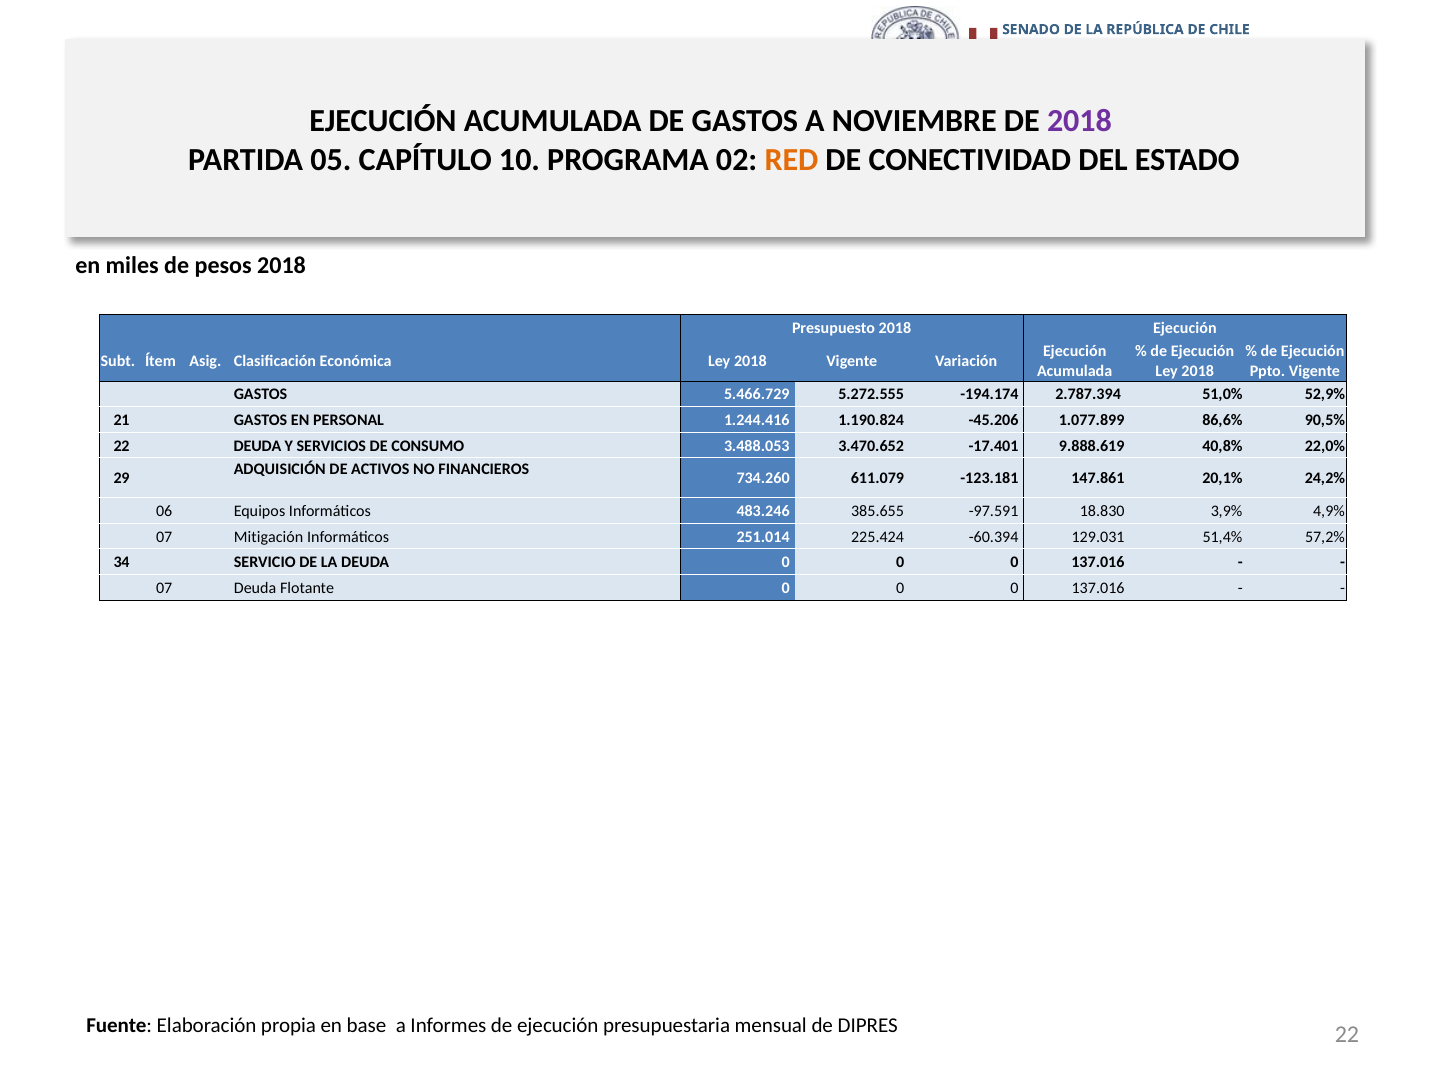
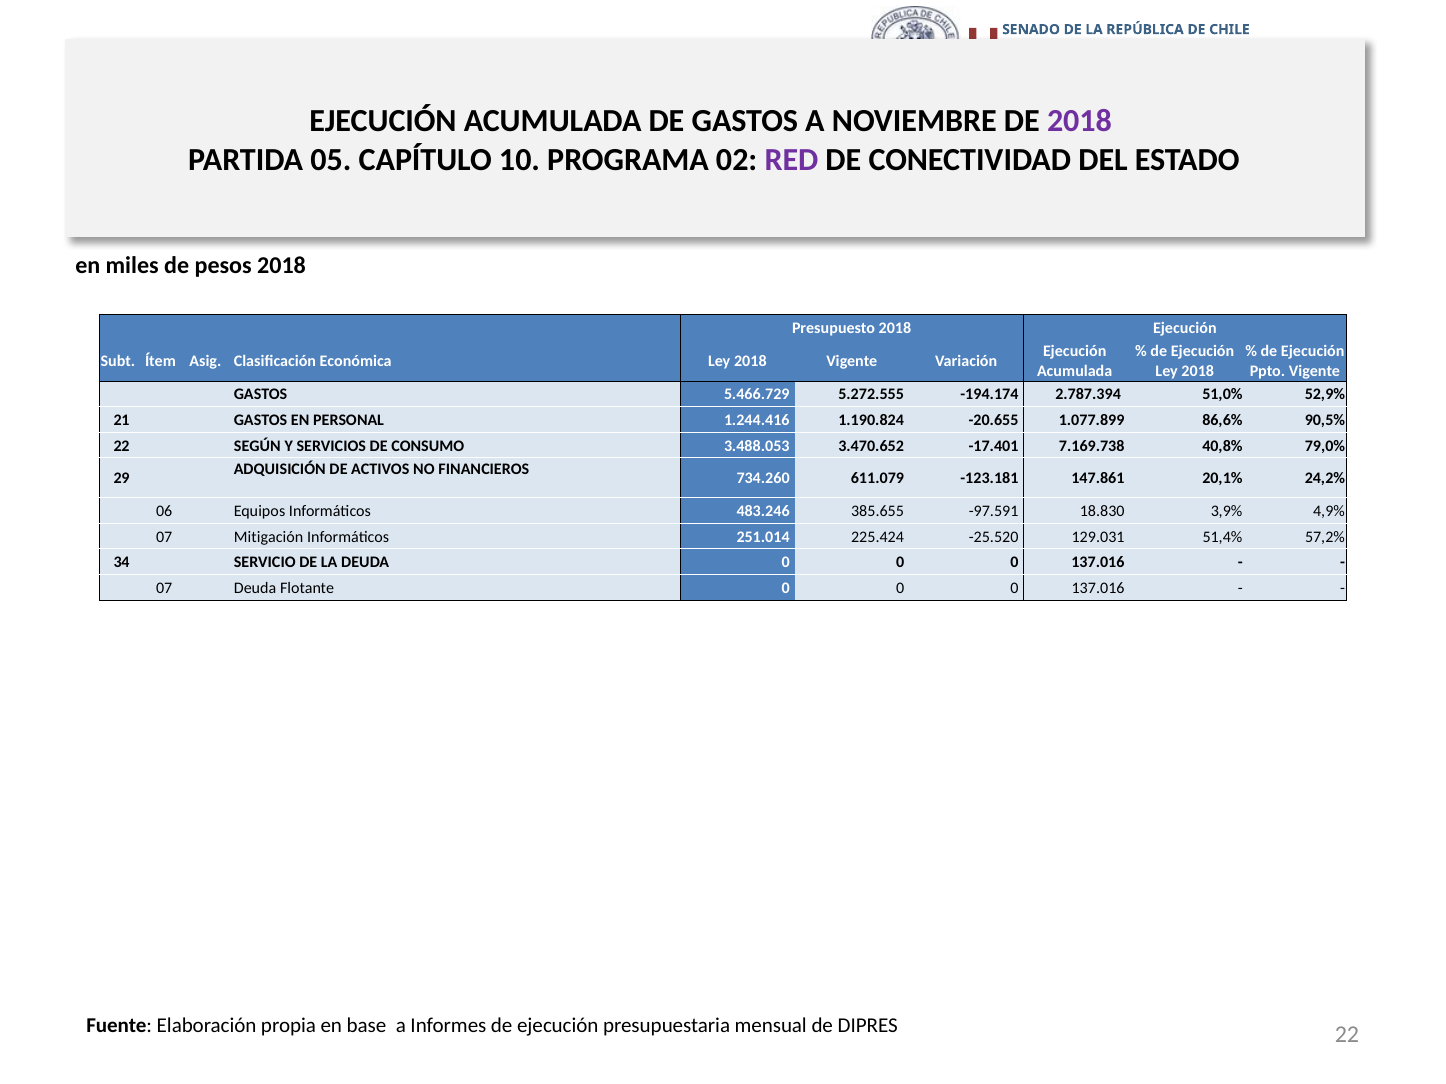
RED colour: orange -> purple
-45.206: -45.206 -> -20.655
22 DEUDA: DEUDA -> SEGÚN
9.888.619: 9.888.619 -> 7.169.738
22,0%: 22,0% -> 79,0%
-60.394: -60.394 -> -25.520
